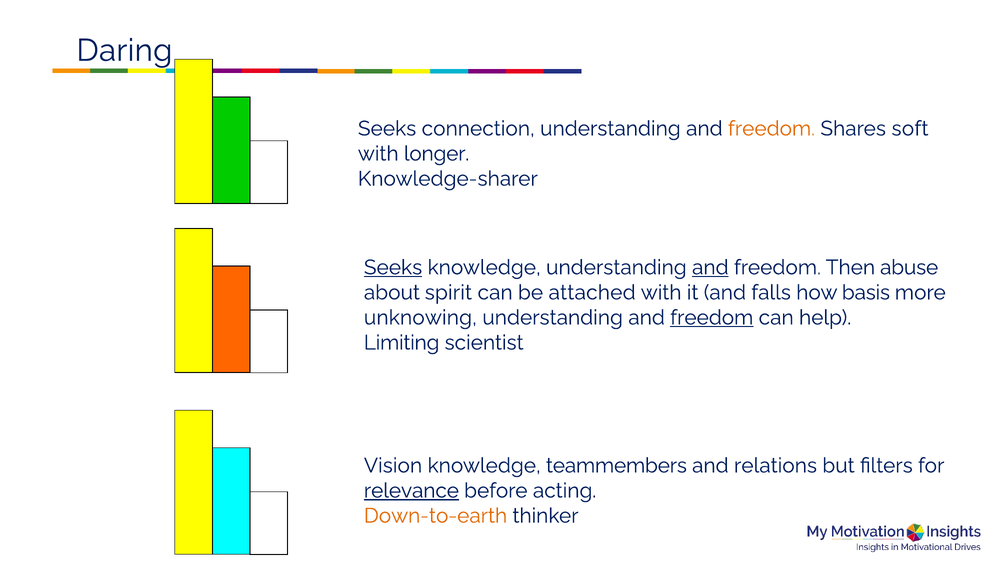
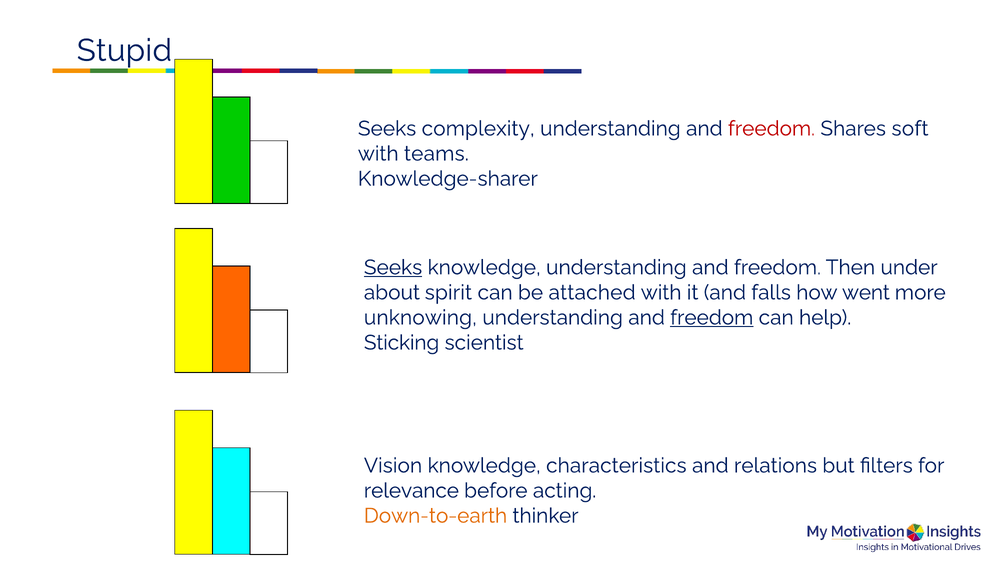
Daring: Daring -> Stupid
connection: connection -> complexity
freedom at (772, 128) colour: orange -> red
longer: longer -> teams
and at (710, 267) underline: present -> none
abuse: abuse -> under
basis: basis -> went
Limiting: Limiting -> Sticking
teammembers: teammembers -> characteristics
relevance underline: present -> none
